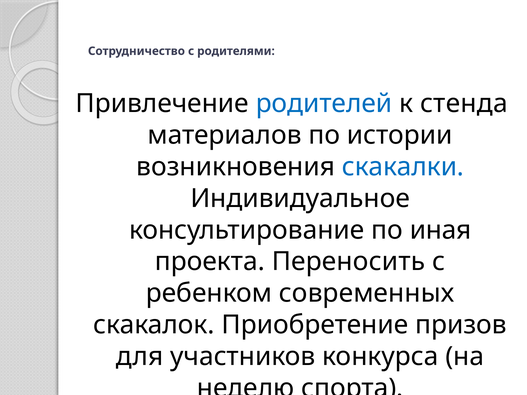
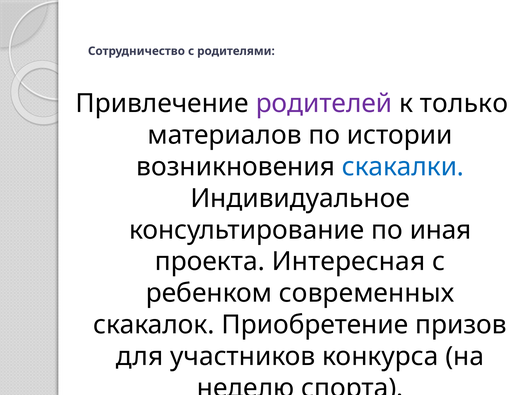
родителей colour: blue -> purple
стенда: стенда -> только
Переносить: Переносить -> Интересная
